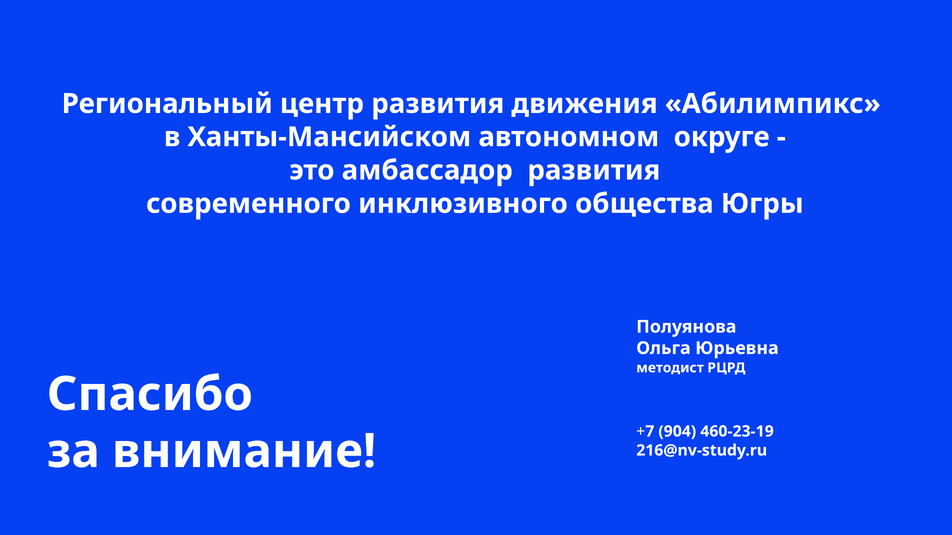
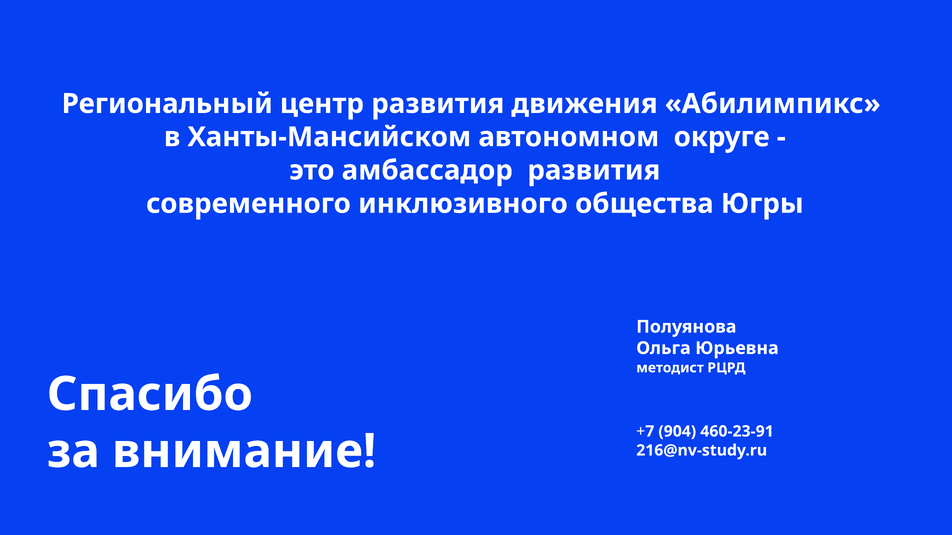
460-23-19: 460-23-19 -> 460-23-91
